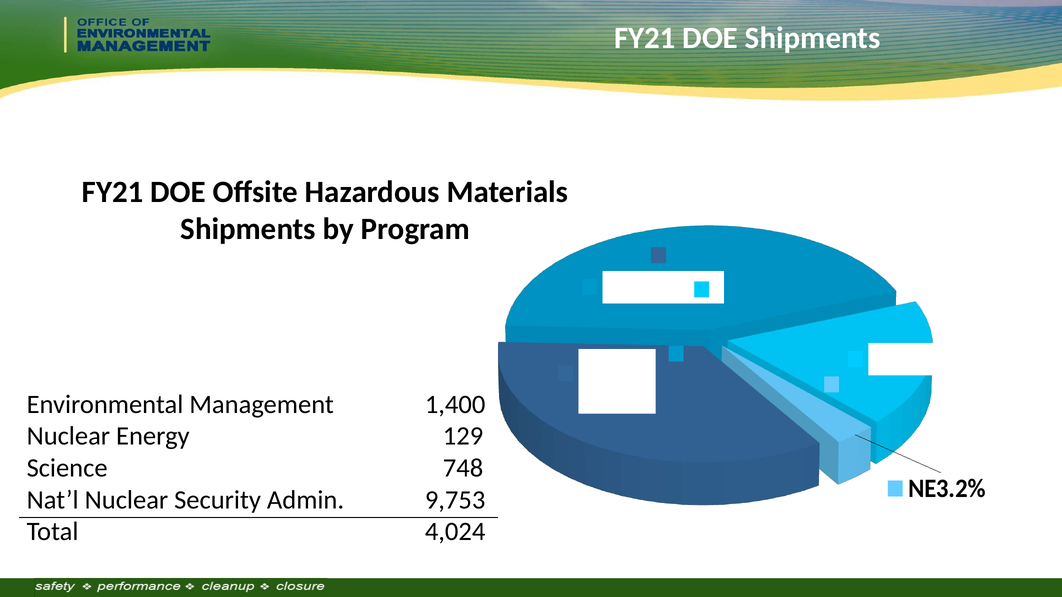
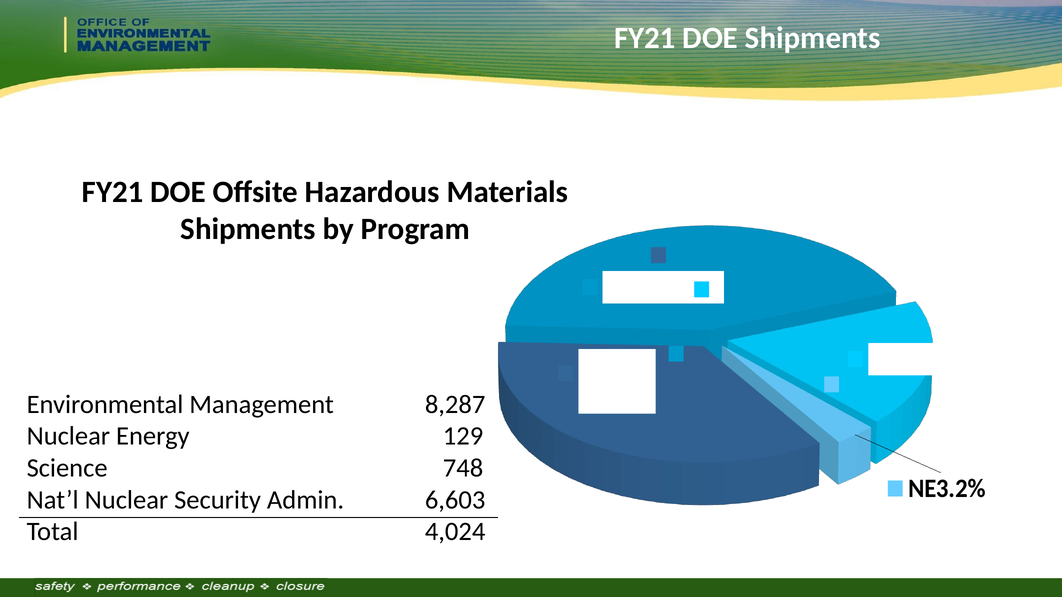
1,400: 1,400 -> 8,287
9,753: 9,753 -> 6,603
